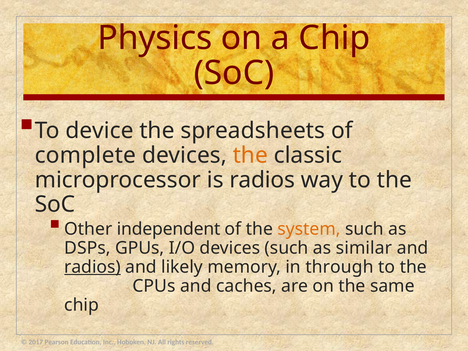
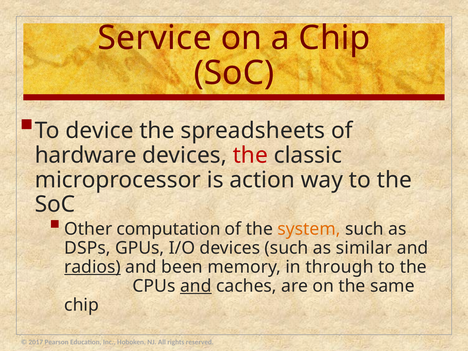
Physics: Physics -> Service
complete: complete -> hardware
the at (250, 155) colour: orange -> red
is radios: radios -> action
independent: independent -> computation
likely: likely -> been
and at (196, 286) underline: none -> present
